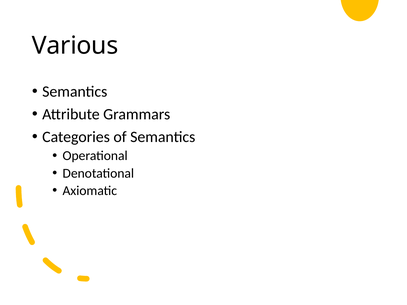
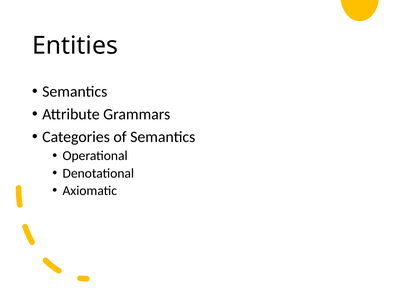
Various: Various -> Entities
